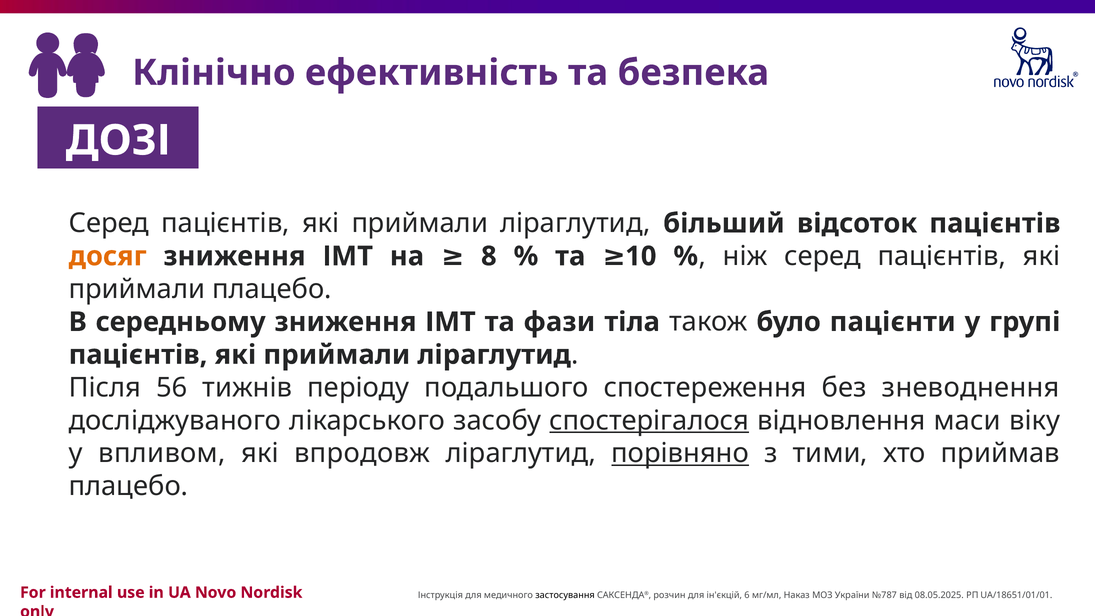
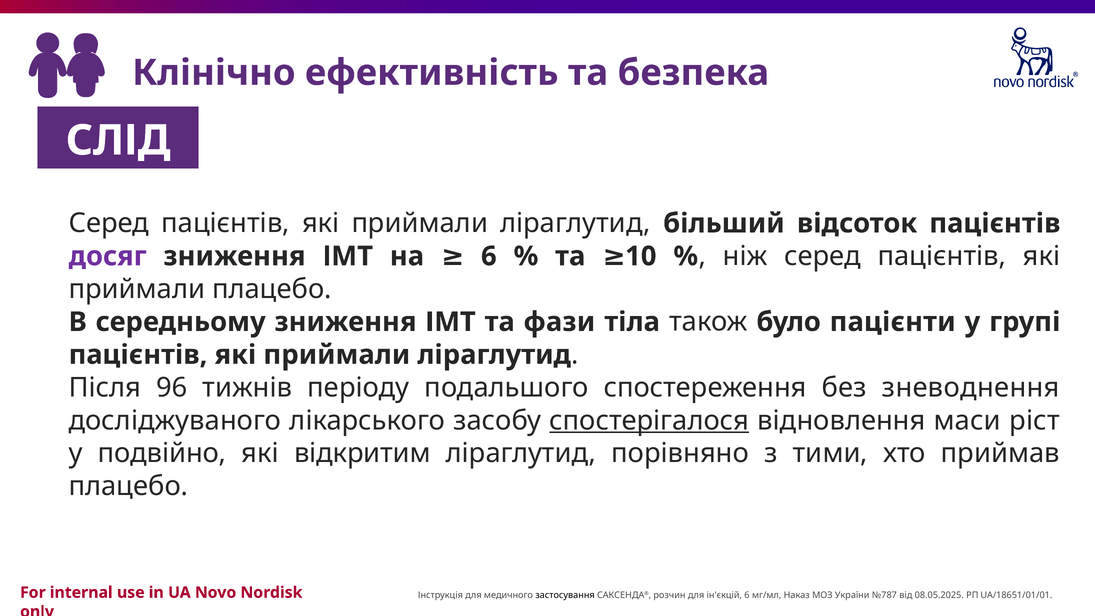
ДОЗІ: ДОЗІ -> СЛІД
досяг colour: orange -> purple
на 8: 8 -> 6
56: 56 -> 96
віку: віку -> ріст
впливом: впливом -> подвійно
впродовж: впродовж -> відкритим
порівняно underline: present -> none
